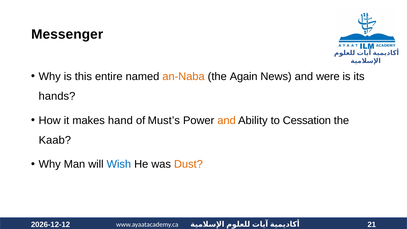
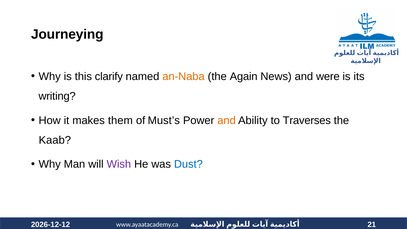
Messenger: Messenger -> Journeying
entire: entire -> clarify
hands: hands -> writing
hand: hand -> them
Cessation: Cessation -> Traverses
Wish colour: blue -> purple
Dust colour: orange -> blue
